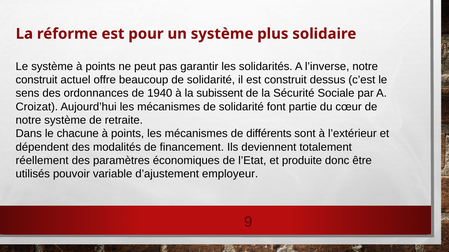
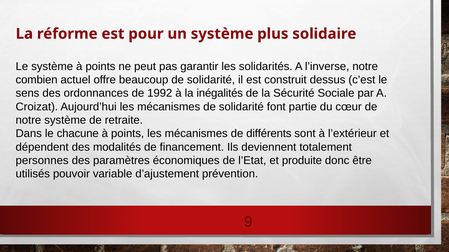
construit at (37, 80): construit -> combien
1940: 1940 -> 1992
subissent: subissent -> inégalités
réellement: réellement -> personnes
employeur: employeur -> prévention
